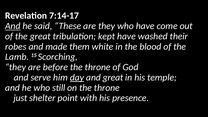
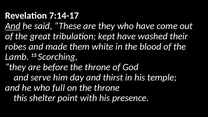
day underline: present -> none
and great: great -> thirst
still: still -> full
just: just -> this
